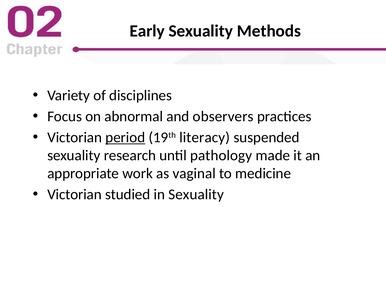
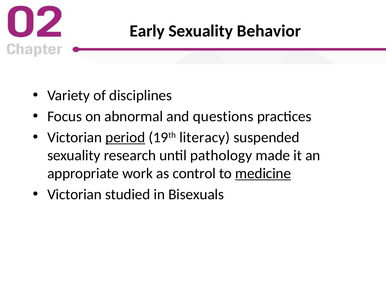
Methods: Methods -> Behavior
observers: observers -> questions
vaginal: vaginal -> control
medicine underline: none -> present
in Sexuality: Sexuality -> Bisexuals
